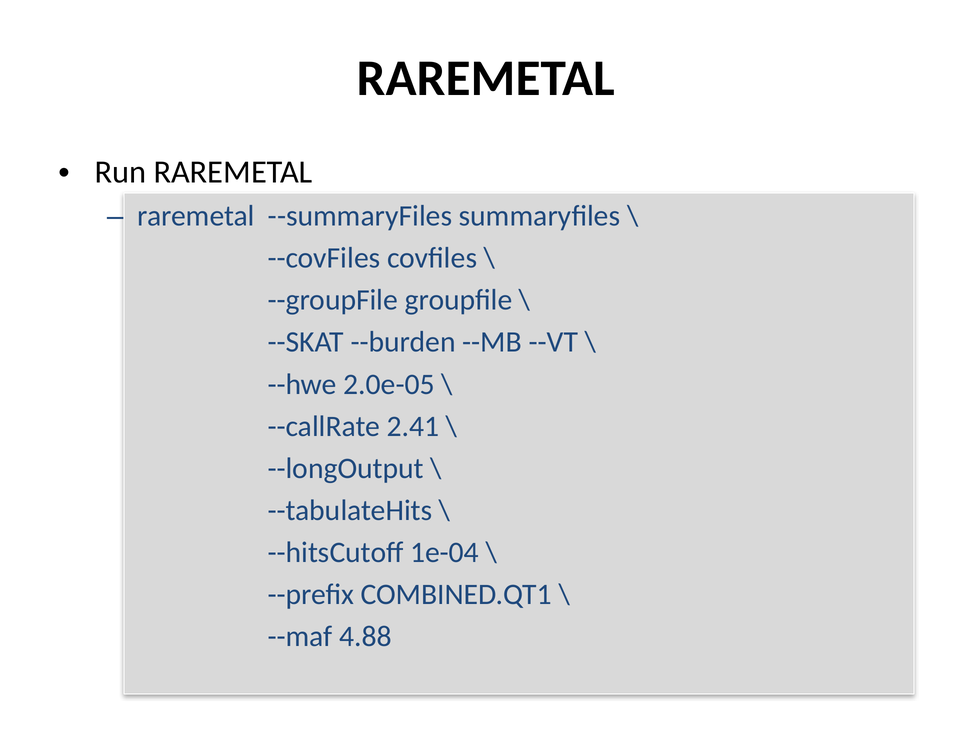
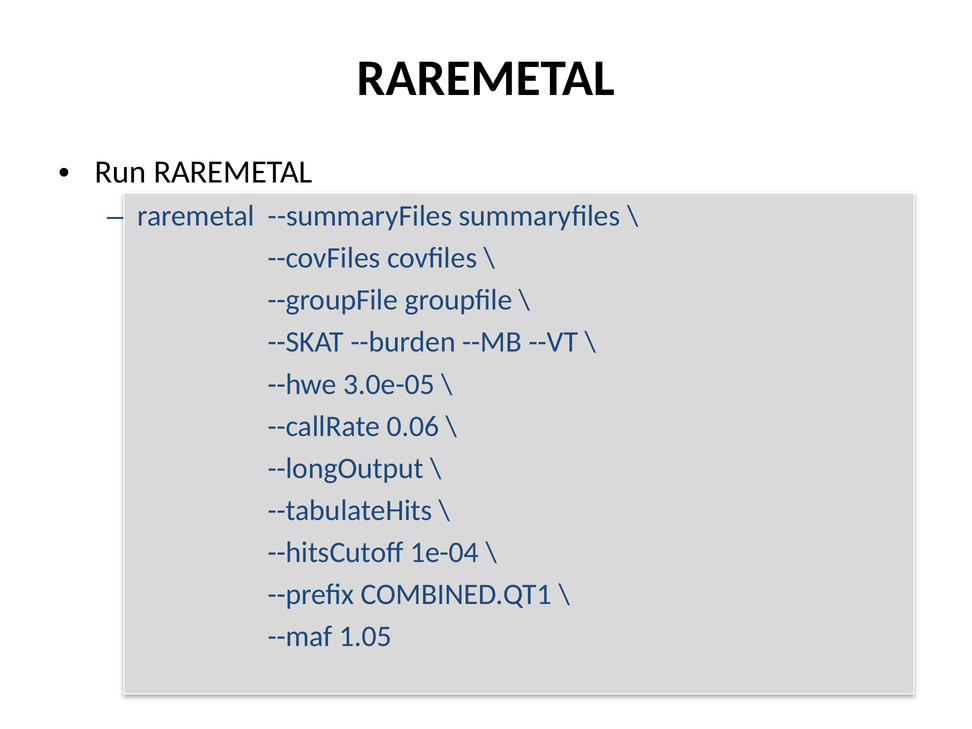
2.0e-05: 2.0e-05 -> 3.0e-05
2.41: 2.41 -> 0.06
4.88: 4.88 -> 1.05
